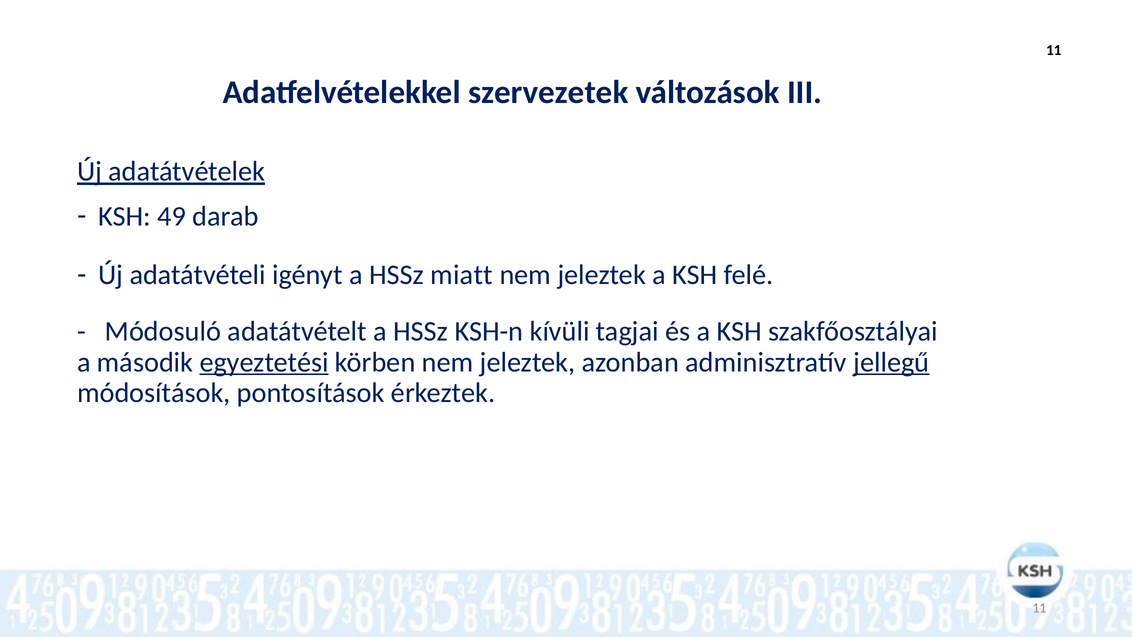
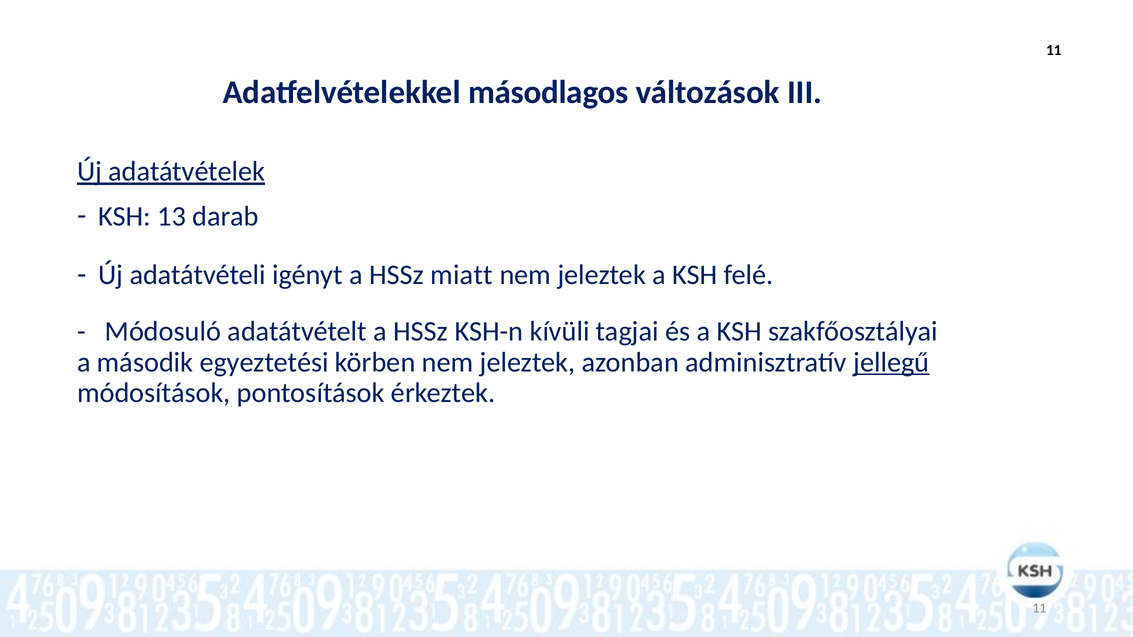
szervezetek: szervezetek -> másodlagos
49: 49 -> 13
egyeztetési underline: present -> none
